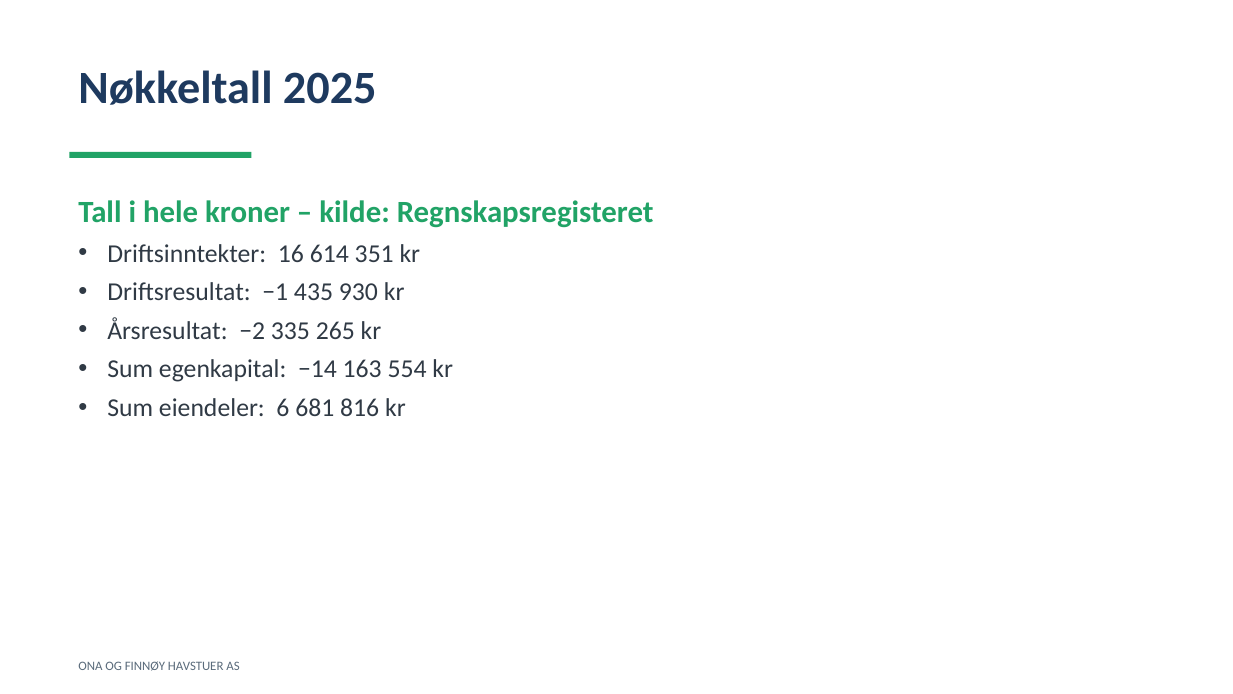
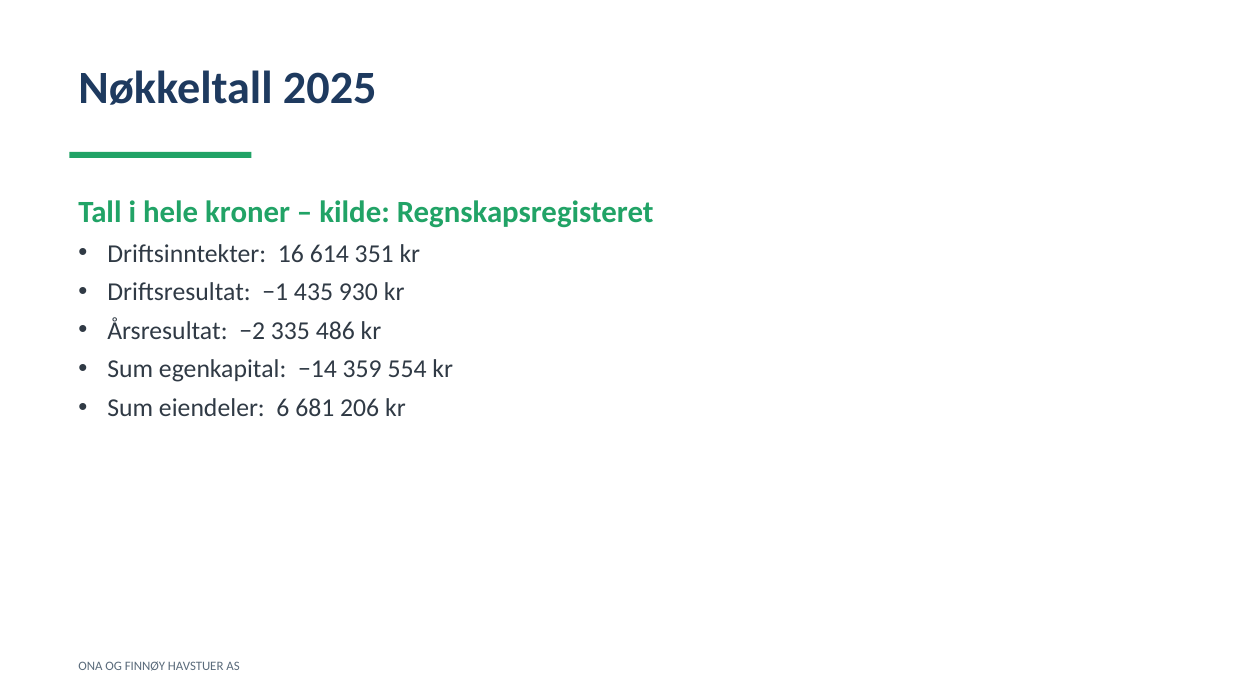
265: 265 -> 486
163: 163 -> 359
816: 816 -> 206
